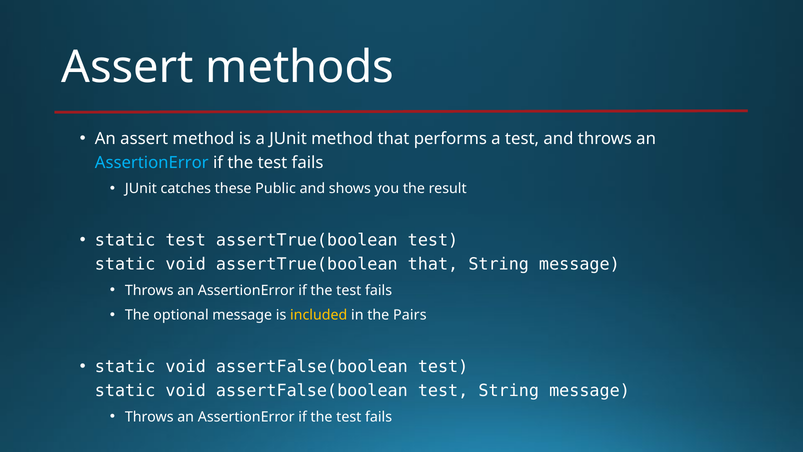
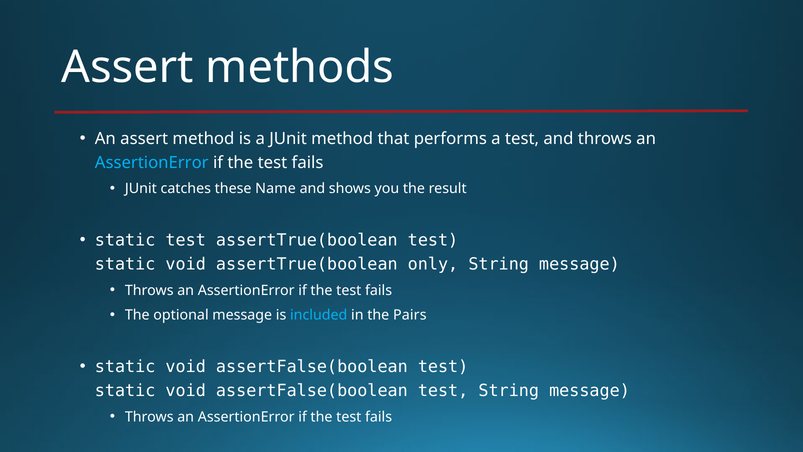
Public: Public -> Name
assertTrue(boolean that: that -> only
included colour: yellow -> light blue
